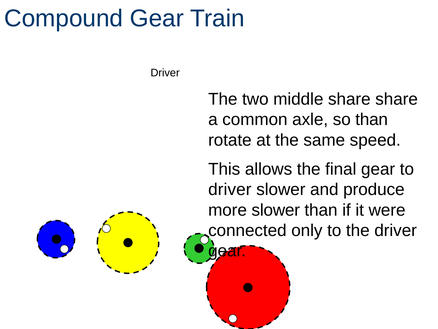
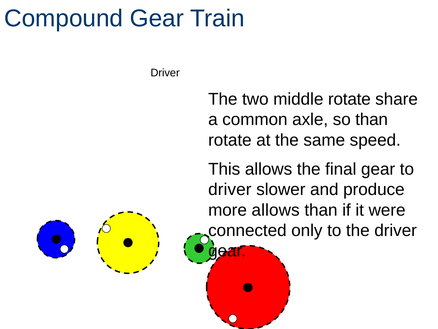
middle share: share -> rotate
more slower: slower -> allows
